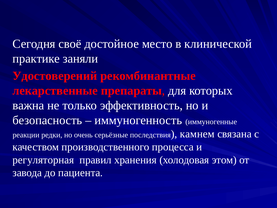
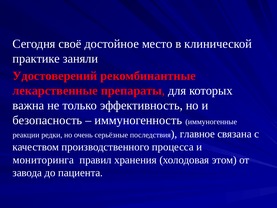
камнем: камнем -> главное
регуляторная: регуляторная -> мониторинга
